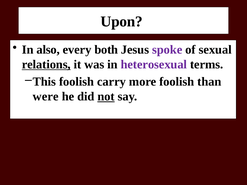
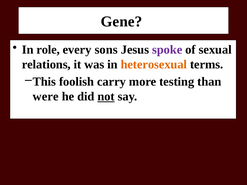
Upon: Upon -> Gene
also: also -> role
both: both -> sons
relations underline: present -> none
heterosexual colour: purple -> orange
more foolish: foolish -> testing
